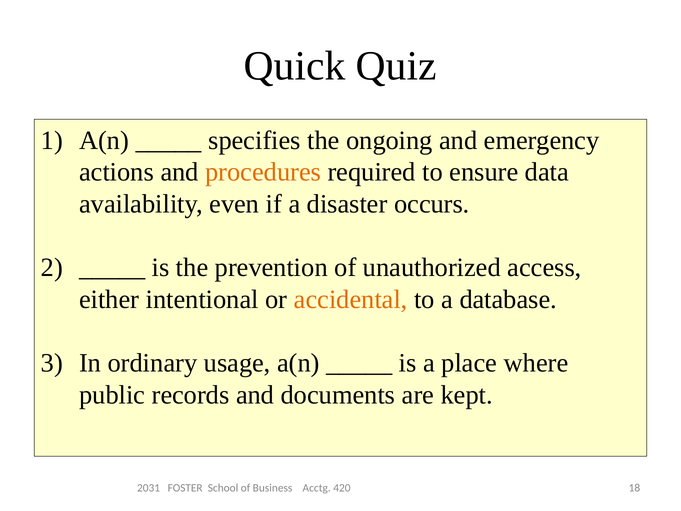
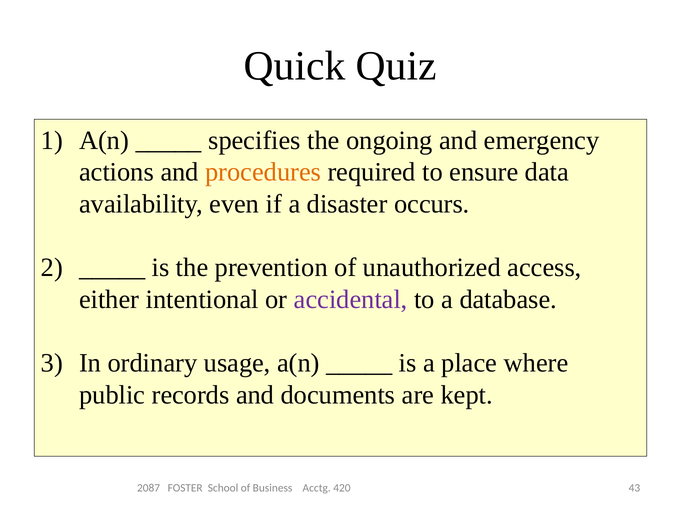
accidental colour: orange -> purple
2031: 2031 -> 2087
18: 18 -> 43
